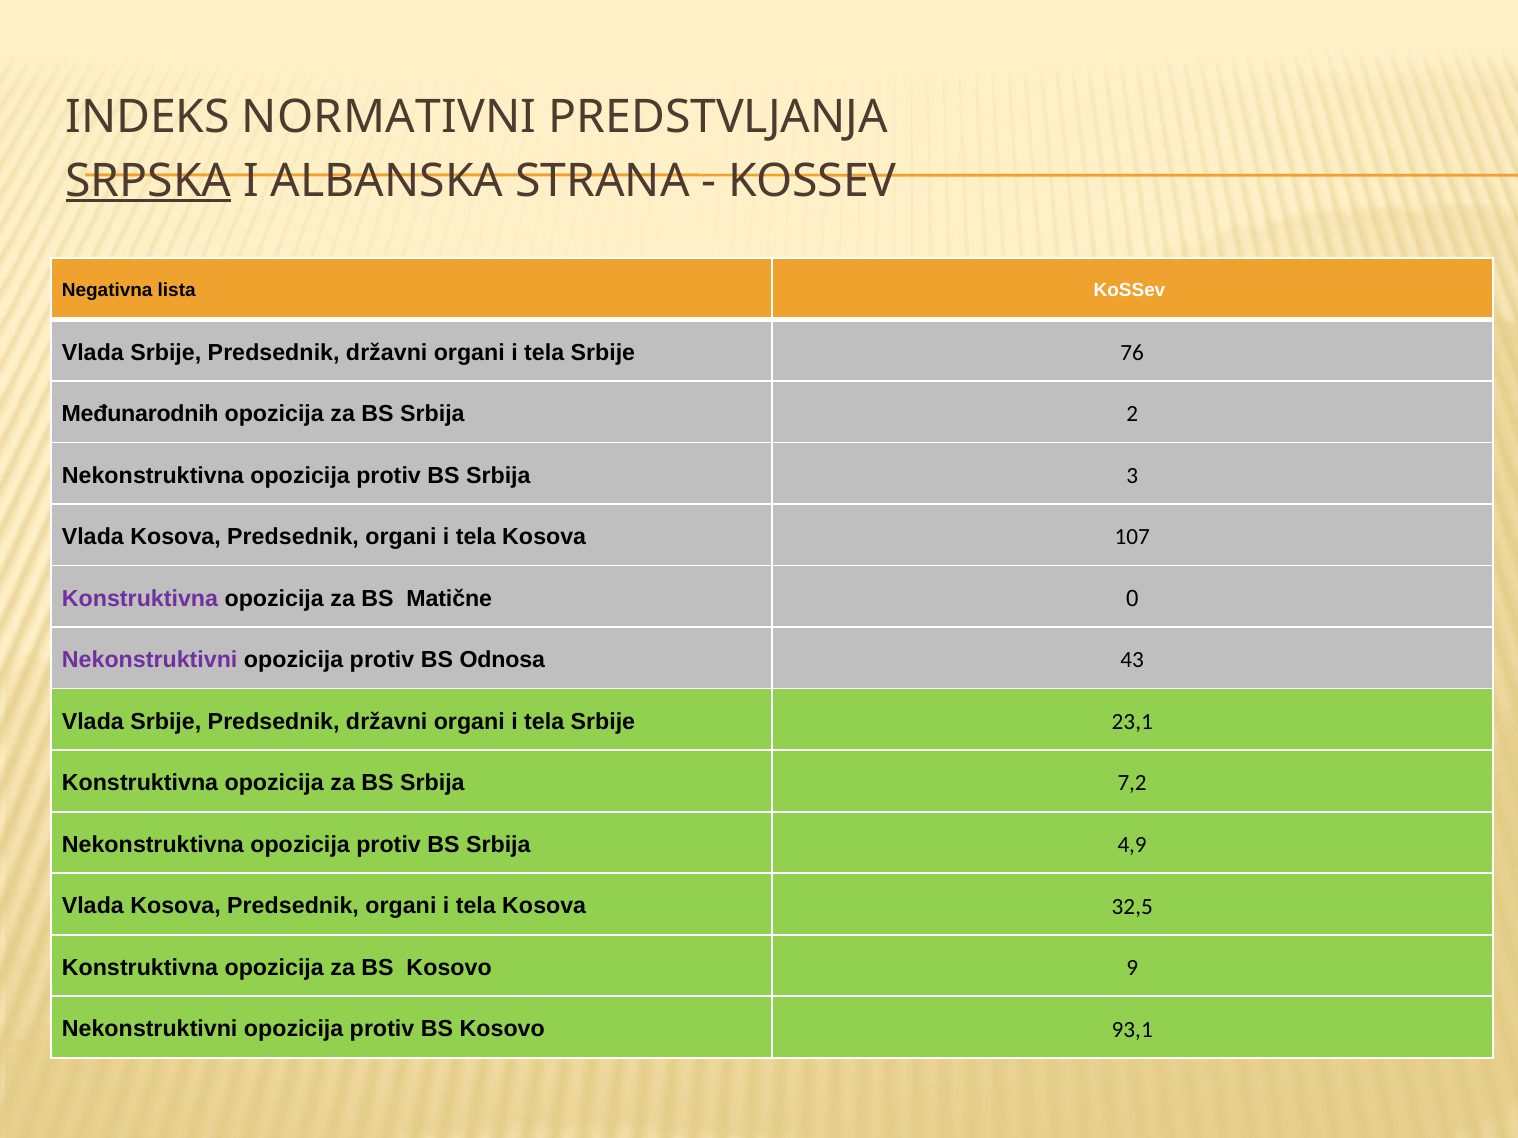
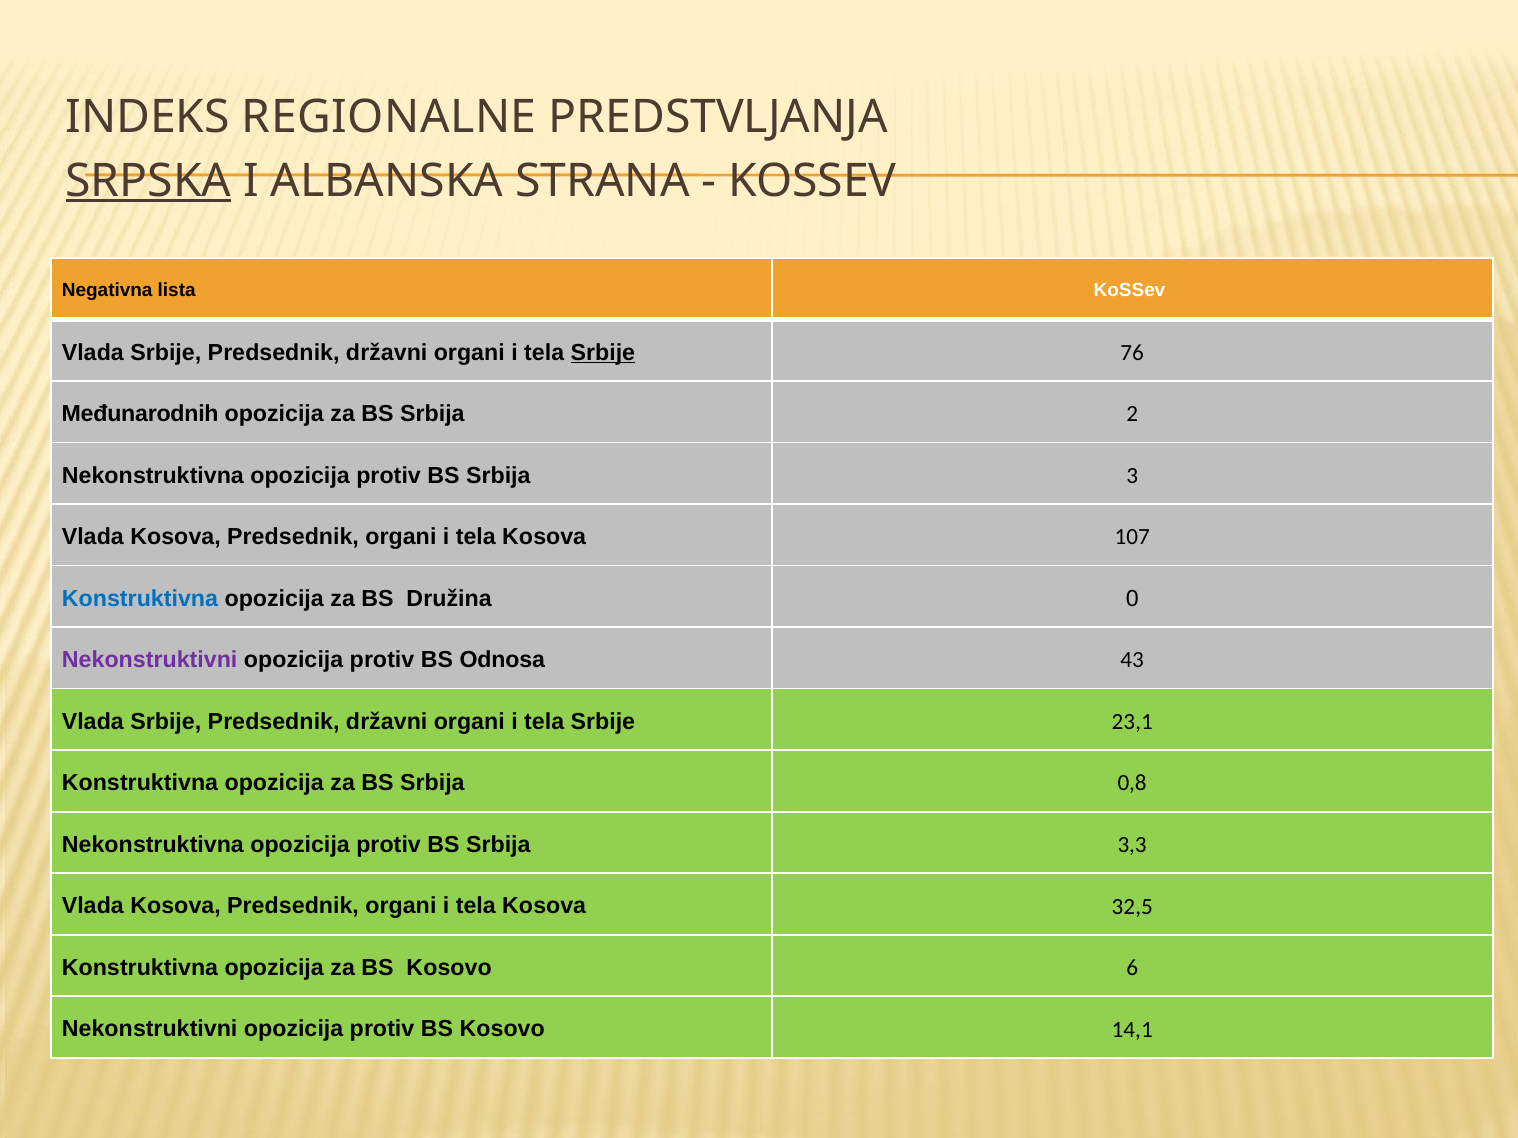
NORMATIVNI: NORMATIVNI -> REGIONALNE
Srbije at (603, 353) underline: none -> present
Konstruktivna at (140, 599) colour: purple -> blue
Matične: Matične -> Družina
7,2: 7,2 -> 0,8
4,9: 4,9 -> 3,3
9: 9 -> 6
93,1: 93,1 -> 14,1
